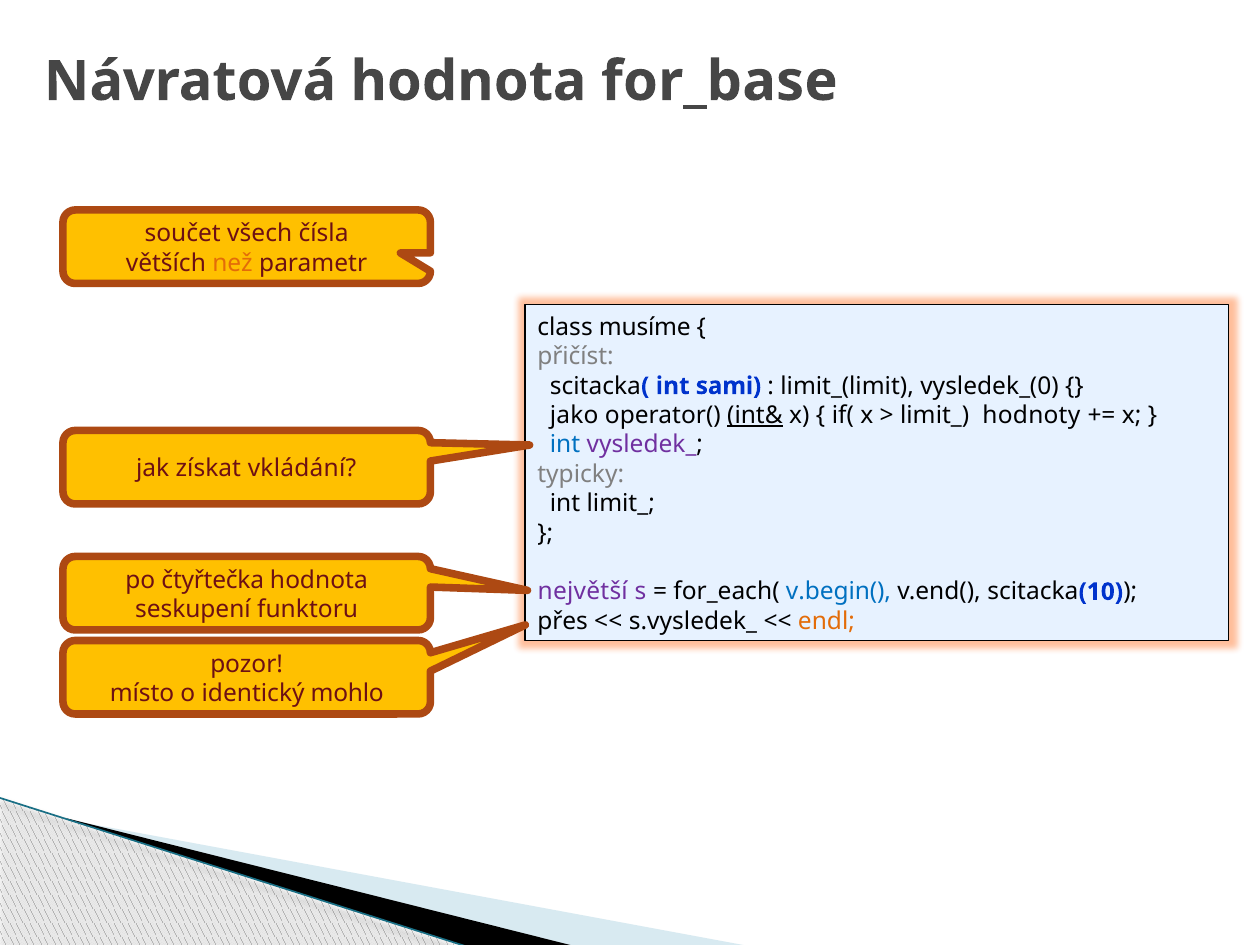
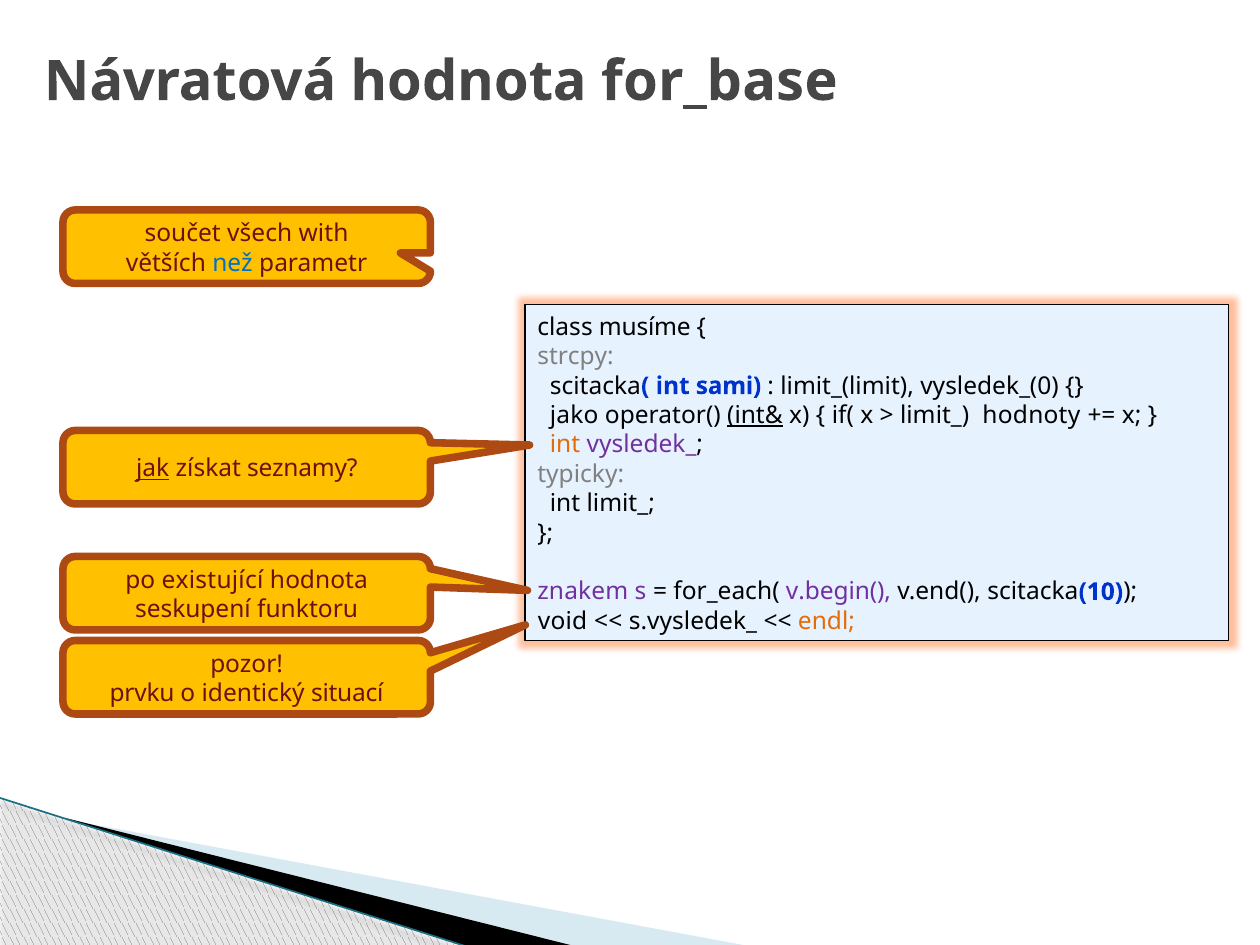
čísla: čísla -> with
než colour: orange -> blue
přičíst: přičíst -> strcpy
int at (565, 445) colour: blue -> orange
jak underline: none -> present
vkládání: vkládání -> seznamy
čtyřtečka: čtyřtečka -> existující
největší: největší -> znakem
v.begin( colour: blue -> purple
přes: přes -> void
místo: místo -> prvku
mohlo: mohlo -> situací
